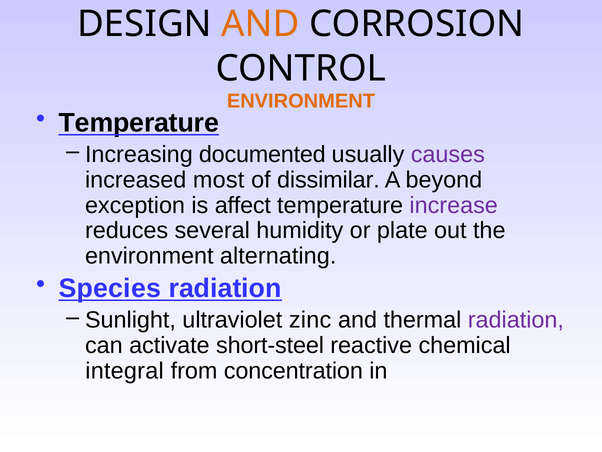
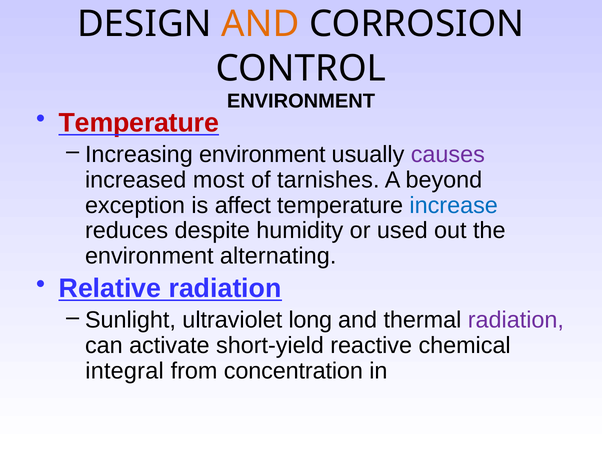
ENVIRONMENT at (301, 101) colour: orange -> black
Temperature at (139, 123) colour: black -> red
Increasing documented: documented -> environment
dissimilar: dissimilar -> tarnishes
increase colour: purple -> blue
several: several -> despite
plate: plate -> used
Species: Species -> Relative
zinc: zinc -> long
short-steel: short-steel -> short-yield
